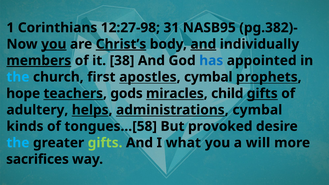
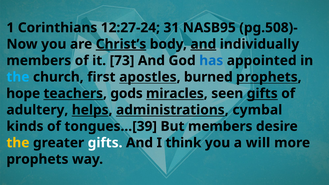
12:27-98: 12:27-98 -> 12:27-24
pg.382)-: pg.382)- -> pg.508)-
you at (54, 44) underline: present -> none
members at (39, 61) underline: present -> none
38: 38 -> 73
apostles cymbal: cymbal -> burned
child: child -> seen
tongues…[58: tongues…[58 -> tongues…[39
But provoked: provoked -> members
the at (18, 143) colour: light blue -> yellow
gifts at (105, 143) colour: light green -> white
what: what -> think
sacrifices at (37, 159): sacrifices -> prophets
